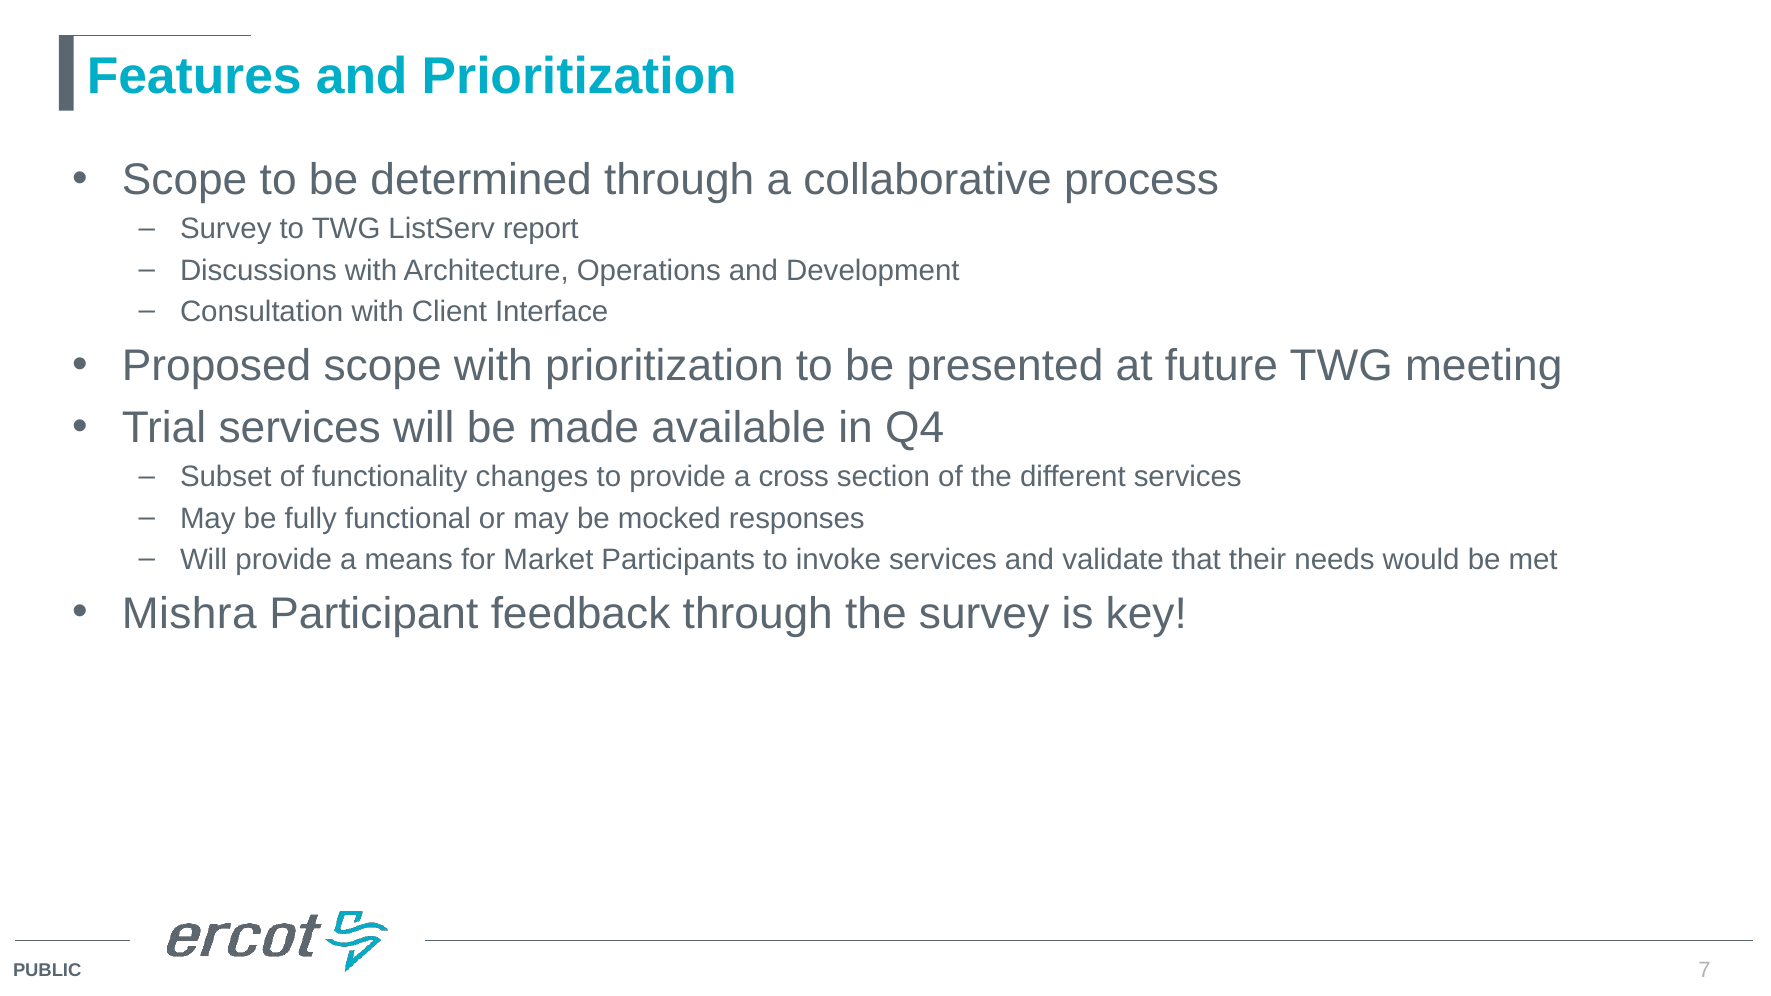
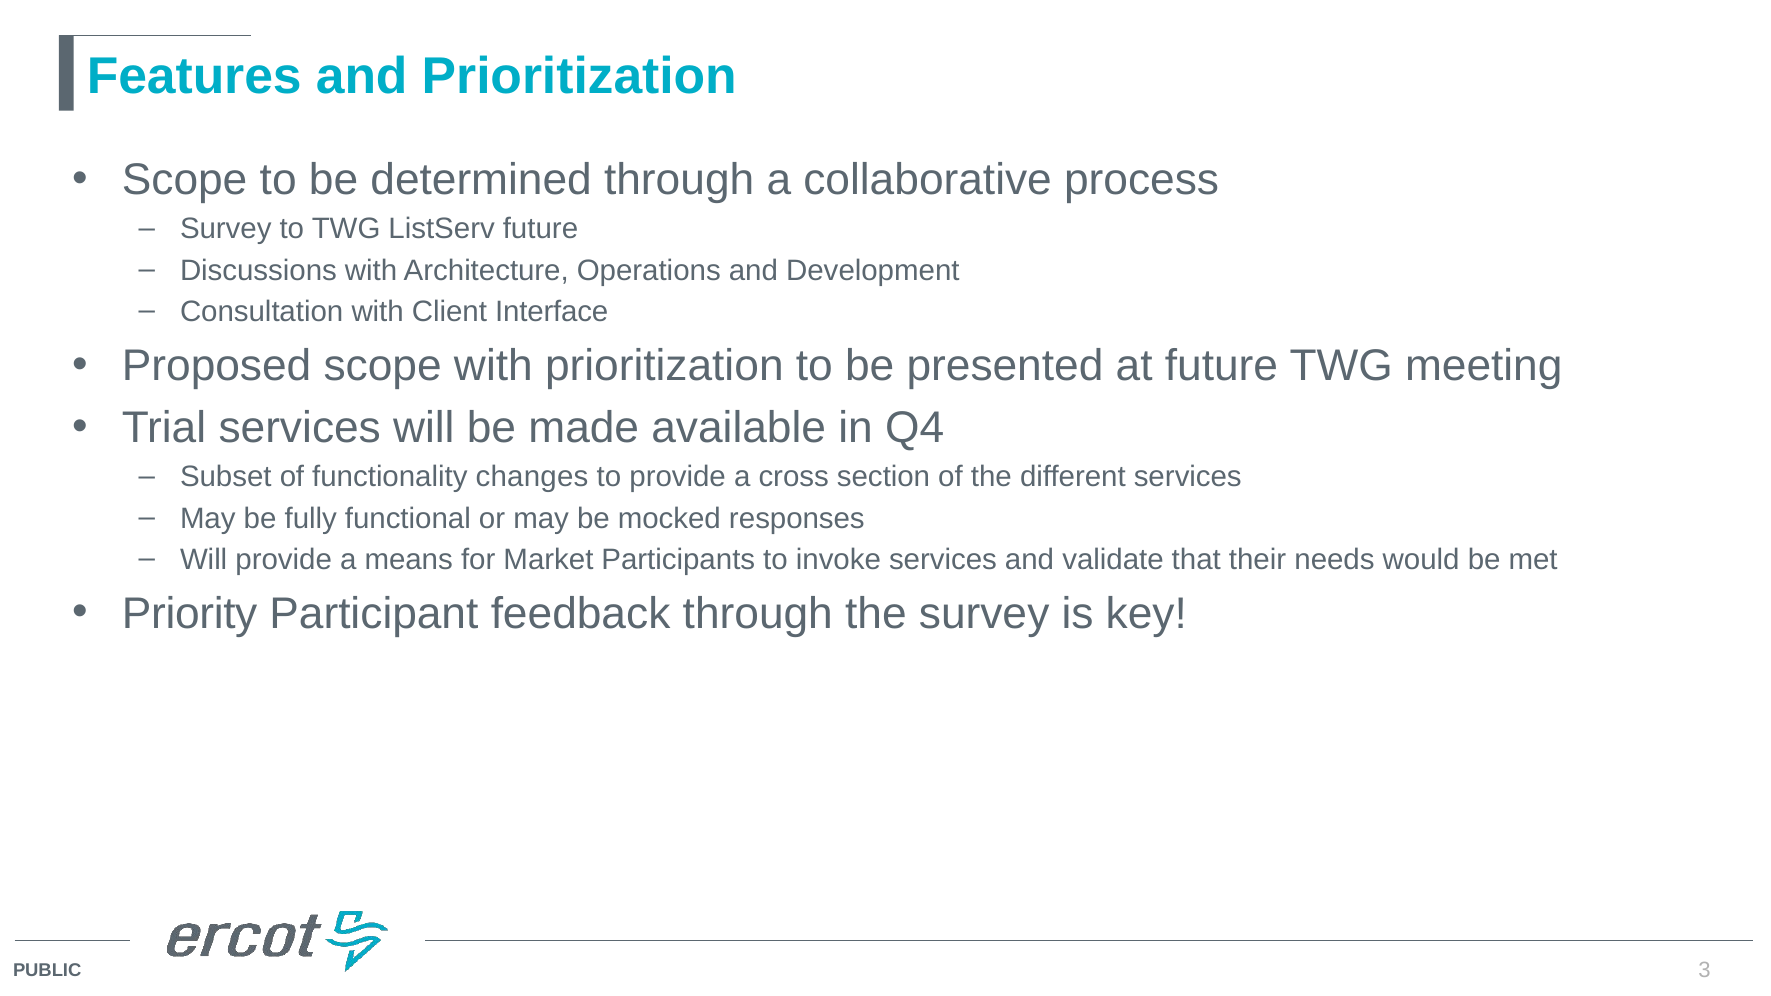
ListServ report: report -> future
Mishra: Mishra -> Priority
7: 7 -> 3
